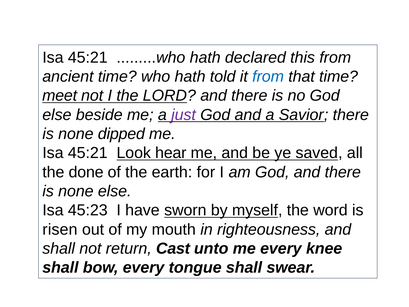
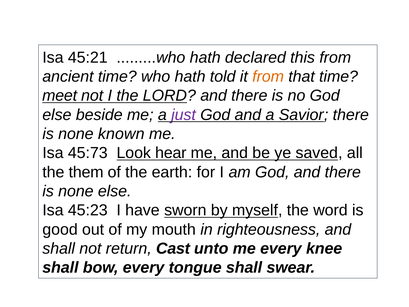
from at (268, 76) colour: blue -> orange
dipped: dipped -> known
45:21 at (88, 153): 45:21 -> 45:73
done: done -> them
risen: risen -> good
